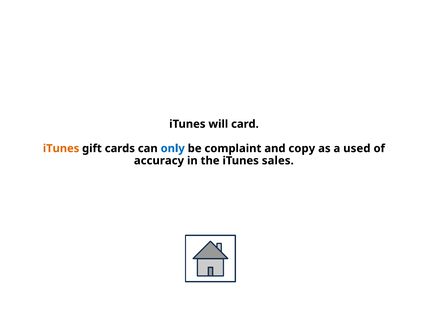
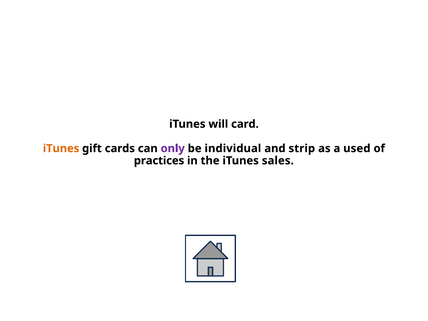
only colour: blue -> purple
complaint: complaint -> individual
copy: copy -> strip
accuracy: accuracy -> practices
